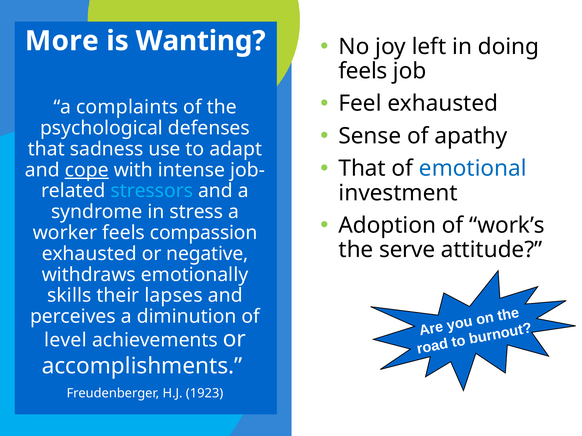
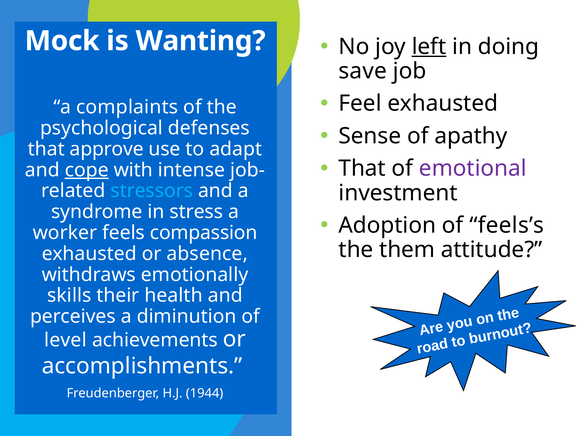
left underline: none -> present
More: More -> Mock
feels at (363, 71): feels -> save
sadness: sadness -> approve
emotional colour: blue -> purple
work’s: work’s -> feels’s
serve: serve -> them
negative: negative -> absence
lapses: lapses -> health
1923: 1923 -> 1944
